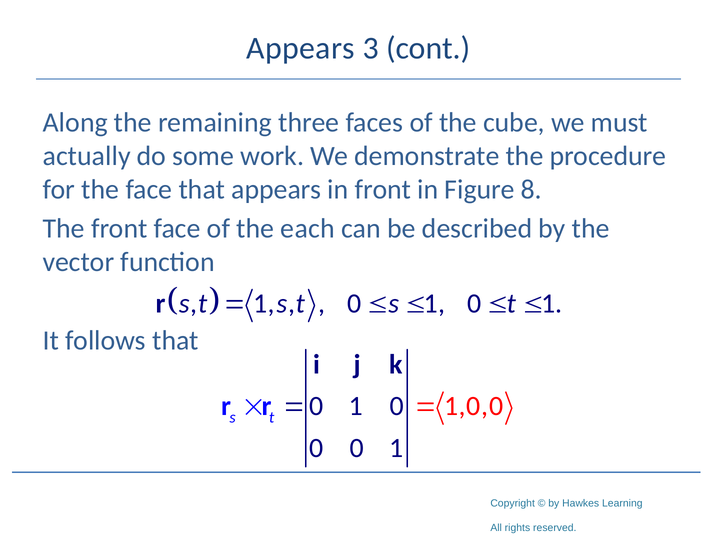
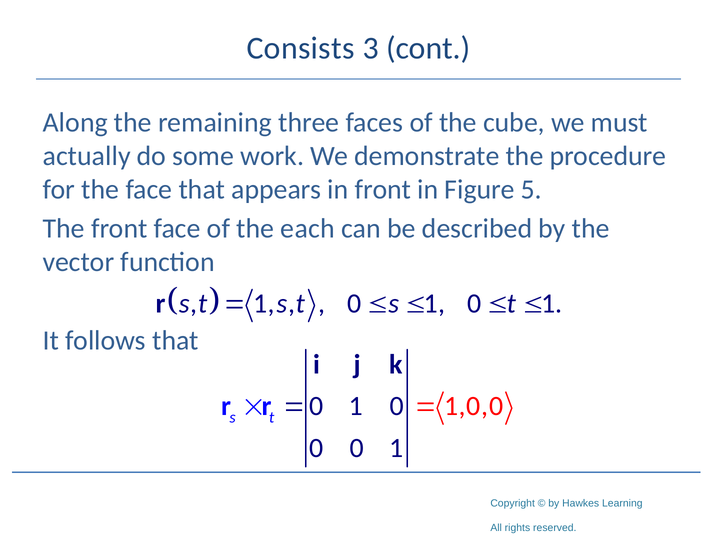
Appears at (301, 48): Appears -> Consists
8: 8 -> 5
